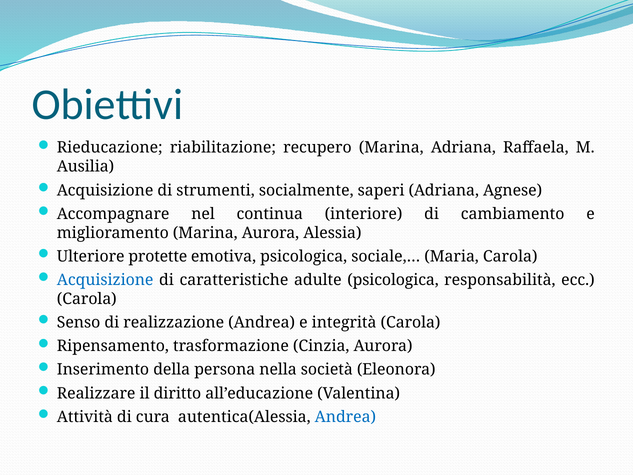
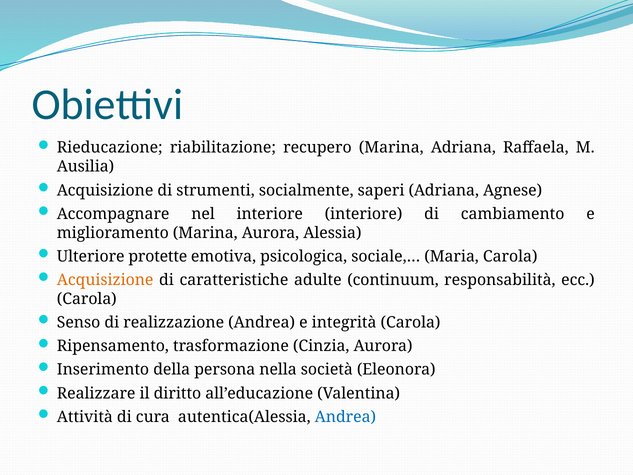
nel continua: continua -> interiore
Acquisizione at (105, 280) colour: blue -> orange
adulte psicologica: psicologica -> continuum
